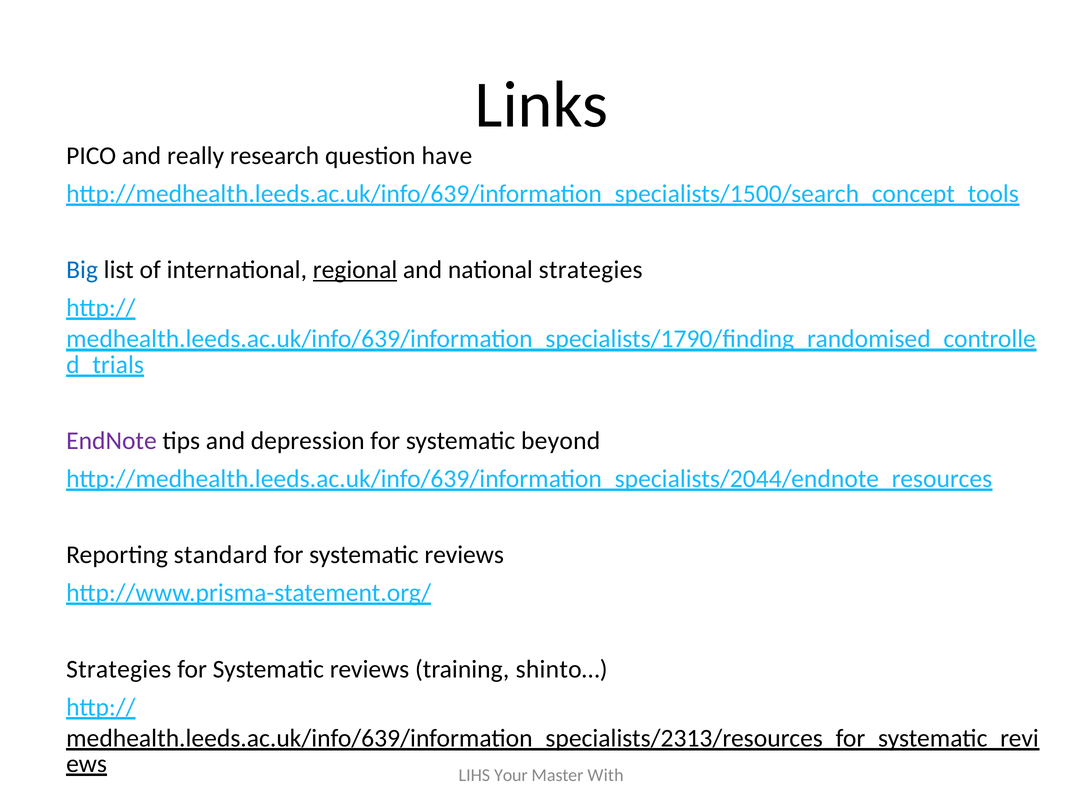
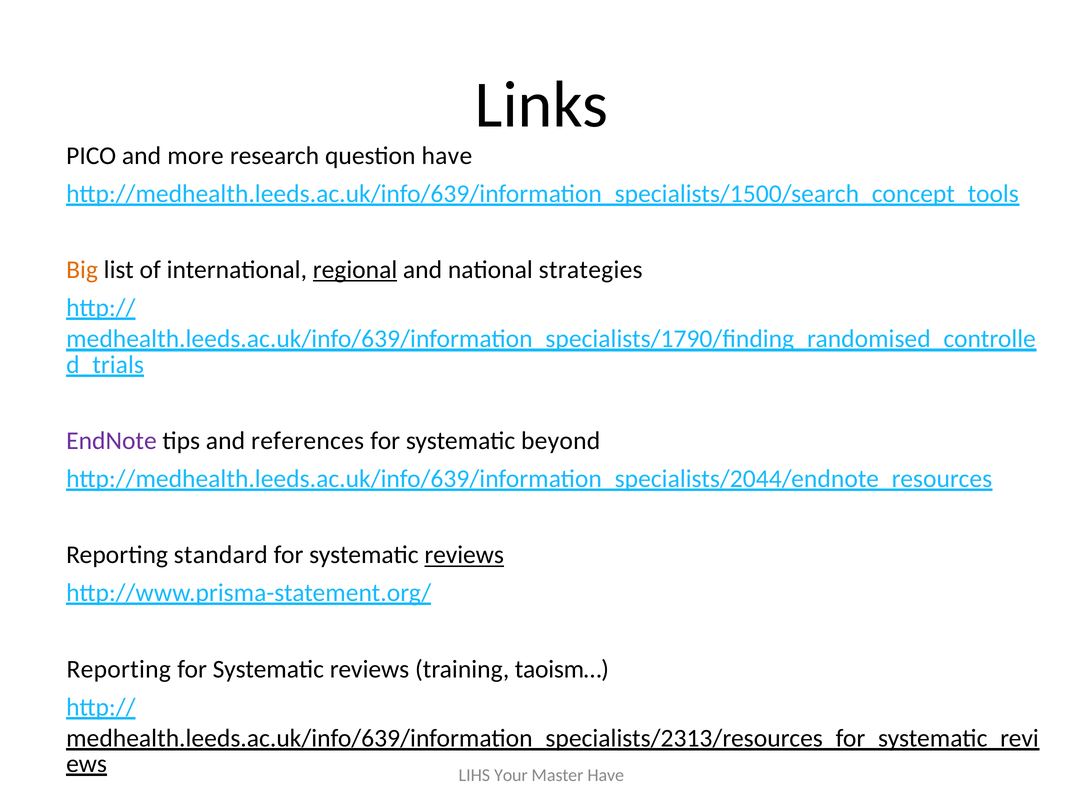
really: really -> more
Big colour: blue -> orange
depression: depression -> references
reviews at (464, 555) underline: none -> present
Strategies at (119, 669): Strategies -> Reporting
shinto…: shinto… -> taoism…
Master With: With -> Have
